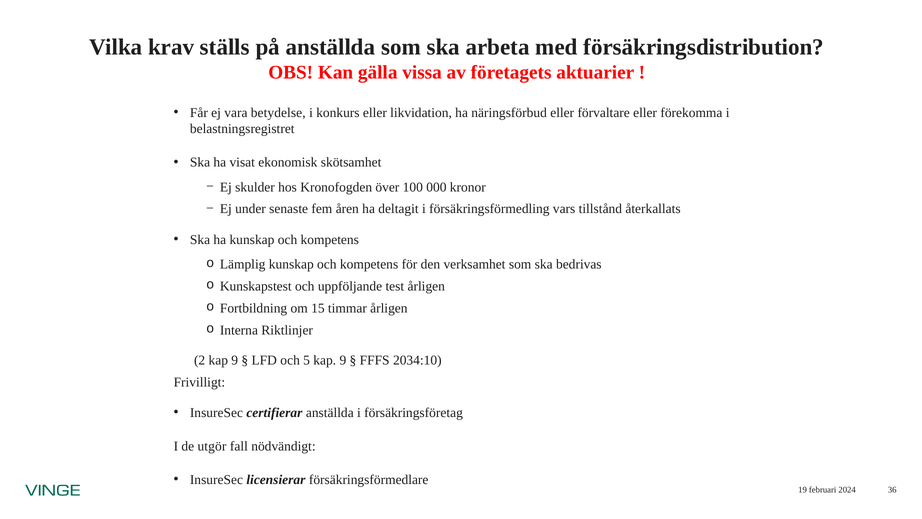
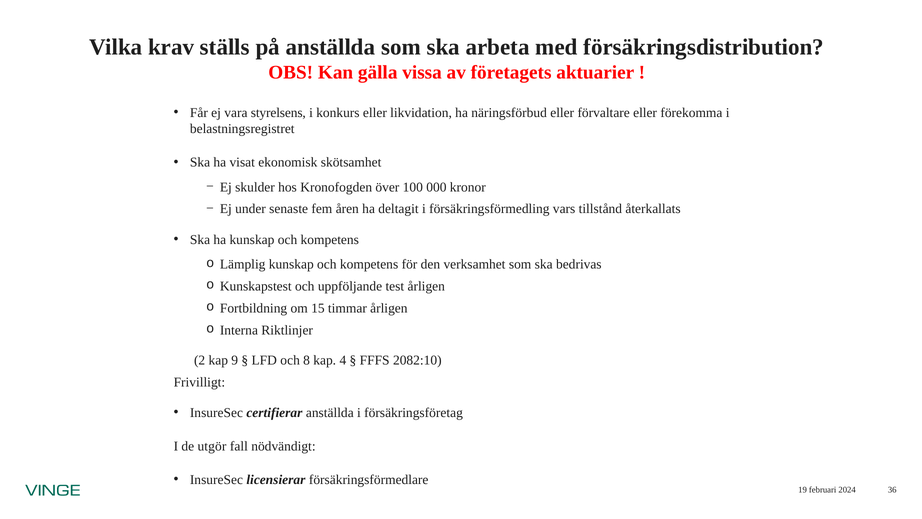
betydelse: betydelse -> styrelsens
5: 5 -> 8
9 at (343, 360): 9 -> 4
2034:10: 2034:10 -> 2082:10
